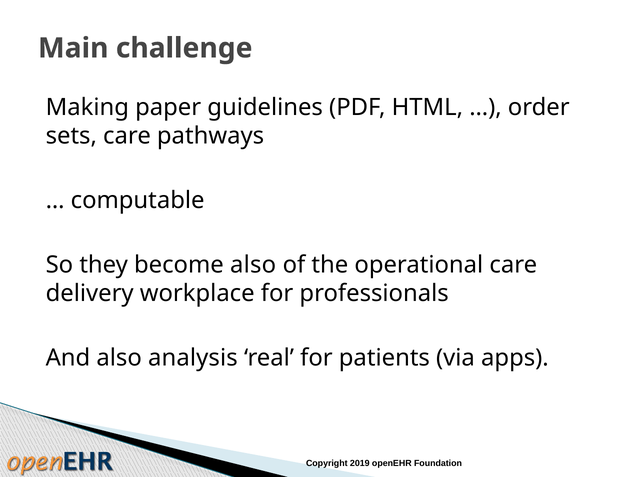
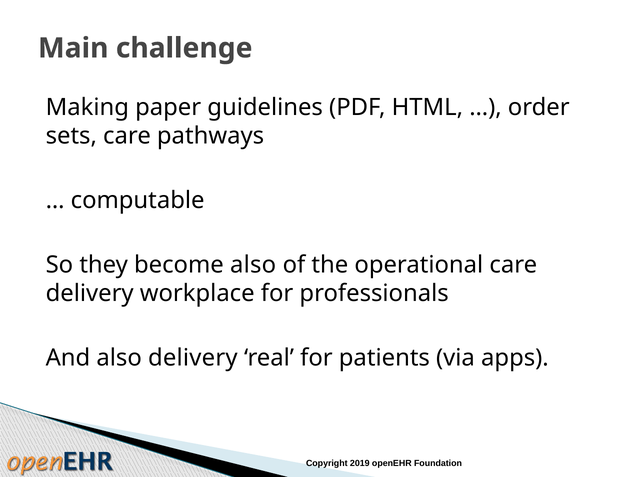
also analysis: analysis -> delivery
